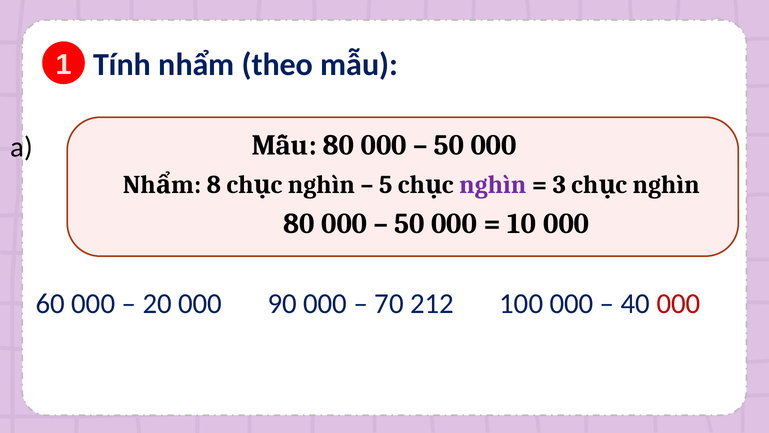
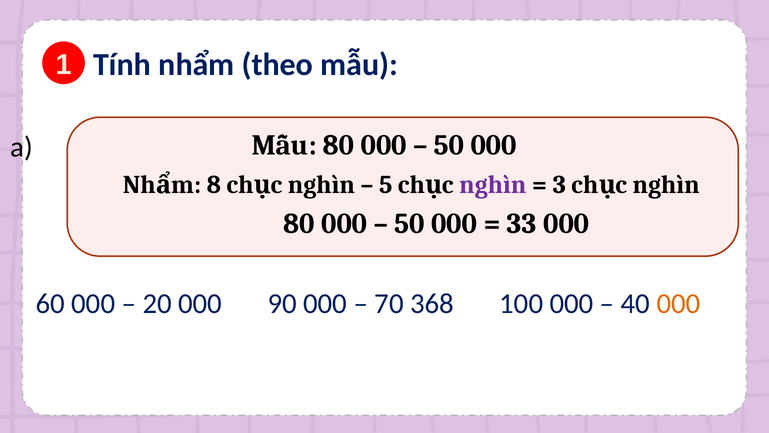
10: 10 -> 33
212: 212 -> 368
000 at (678, 303) colour: red -> orange
